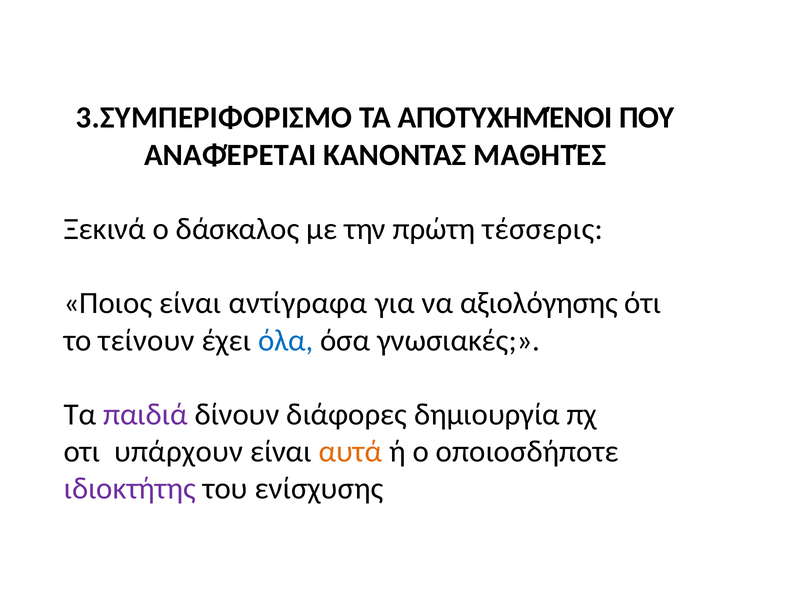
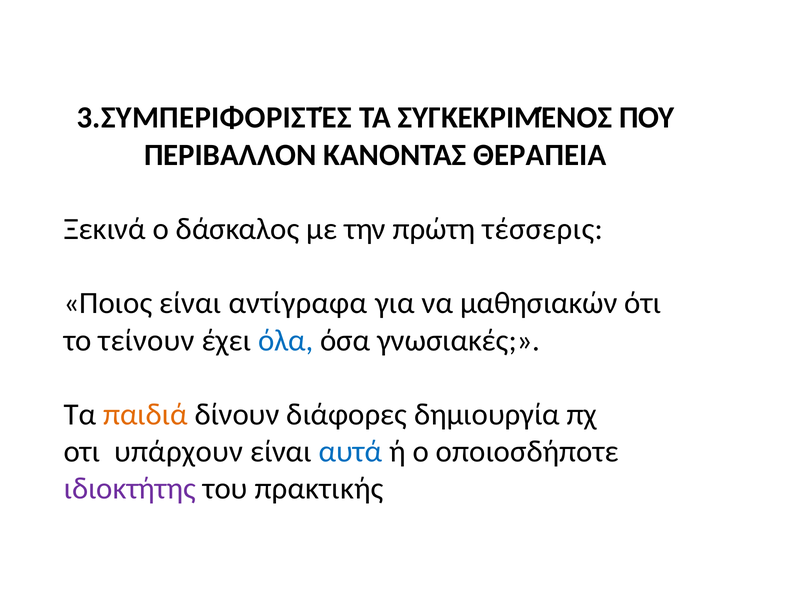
3.ΣΥΜΠΕΡΙΦΟΡΙΣΜΟ: 3.ΣΥΜΠΕΡΙΦΟΡΙΣΜΟ -> 3.ΣΥΜΠΕΡΙΦΟΡΙΣΤΈΣ
ΑΠΟΤΥΧΗΜΈΝΟΙ: ΑΠΟΤΥΧΗΜΈΝΟΙ -> ΣΥΓΚΕΚΡΙΜΈΝΟΣ
ΑΝΑΦΈΡΕΤΑΙ: ΑΝΑΦΈΡΕΤΑΙ -> ΠΕΡΙΒΑΛΛΟΝ
ΜΑΘΗΤΈΣ: ΜΑΘΗΤΈΣ -> ΘΕΡΑΠΕΙΑ
αξιολόγησης: αξιολόγησης -> μαθησιακών
παιδιά colour: purple -> orange
αυτά colour: orange -> blue
ενίσχυσης: ενίσχυσης -> πρακτικής
